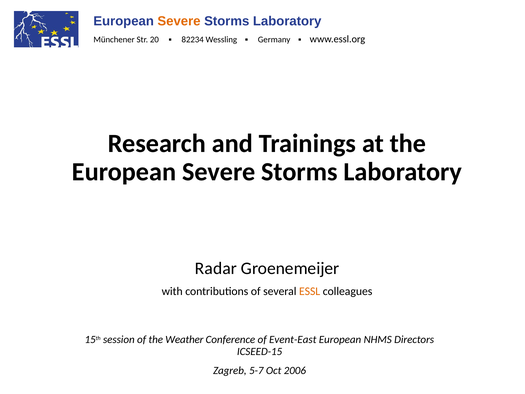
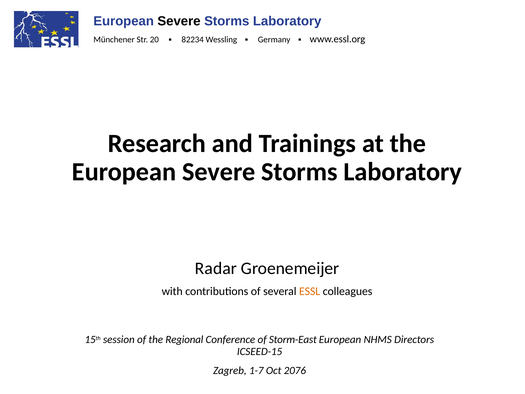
Severe at (179, 21) colour: orange -> black
Weather: Weather -> Regional
Event-East: Event-East -> Storm-East
5-7: 5-7 -> 1-7
2006: 2006 -> 2076
